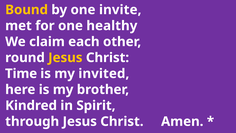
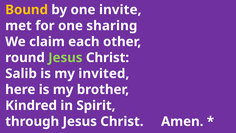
healthy: healthy -> sharing
Jesus at (65, 58) colour: yellow -> light green
Time: Time -> Salib
